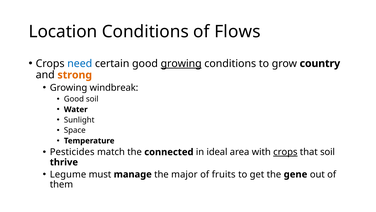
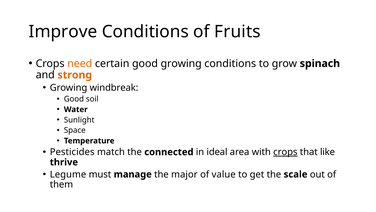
Location: Location -> Improve
Flows: Flows -> Fruits
need colour: blue -> orange
growing at (181, 63) underline: present -> none
country: country -> spinach
that soil: soil -> like
fruits: fruits -> value
gene: gene -> scale
